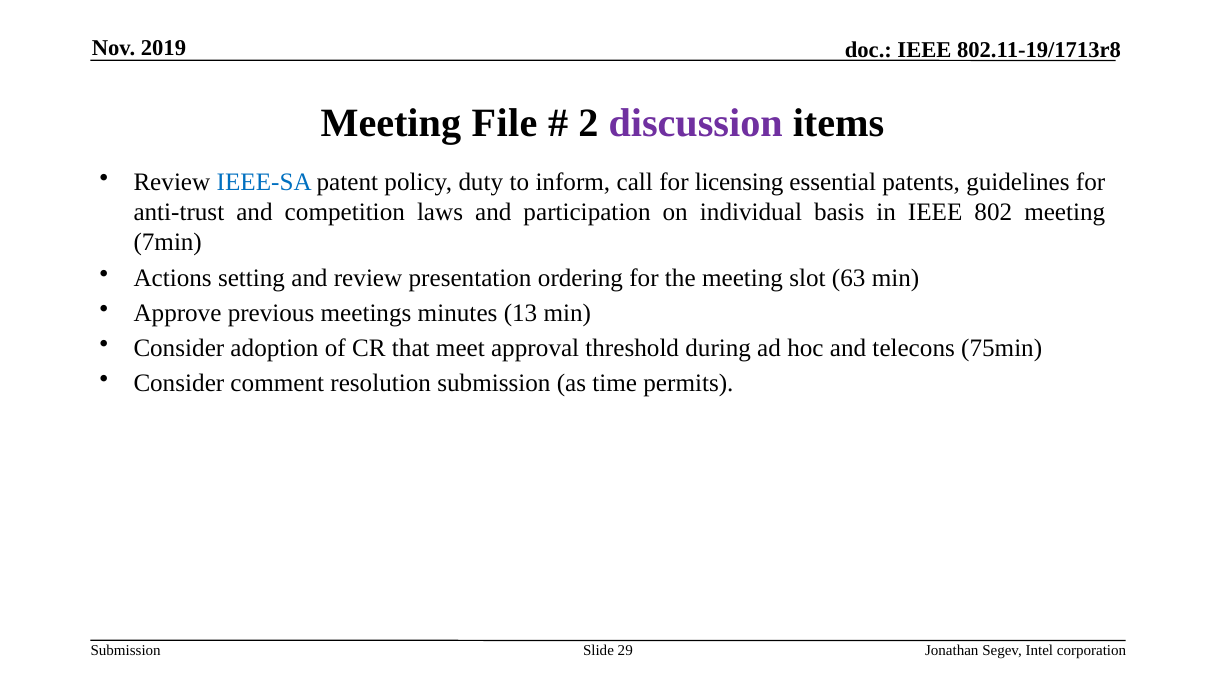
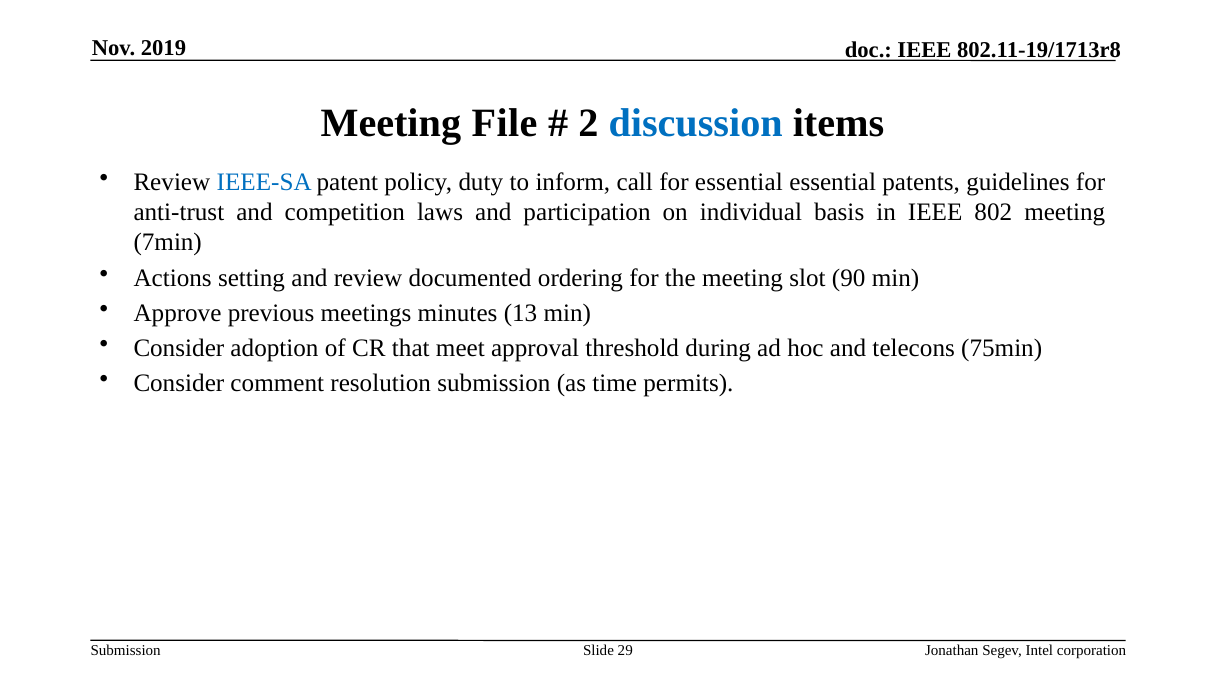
discussion colour: purple -> blue
for licensing: licensing -> essential
presentation: presentation -> documented
63: 63 -> 90
